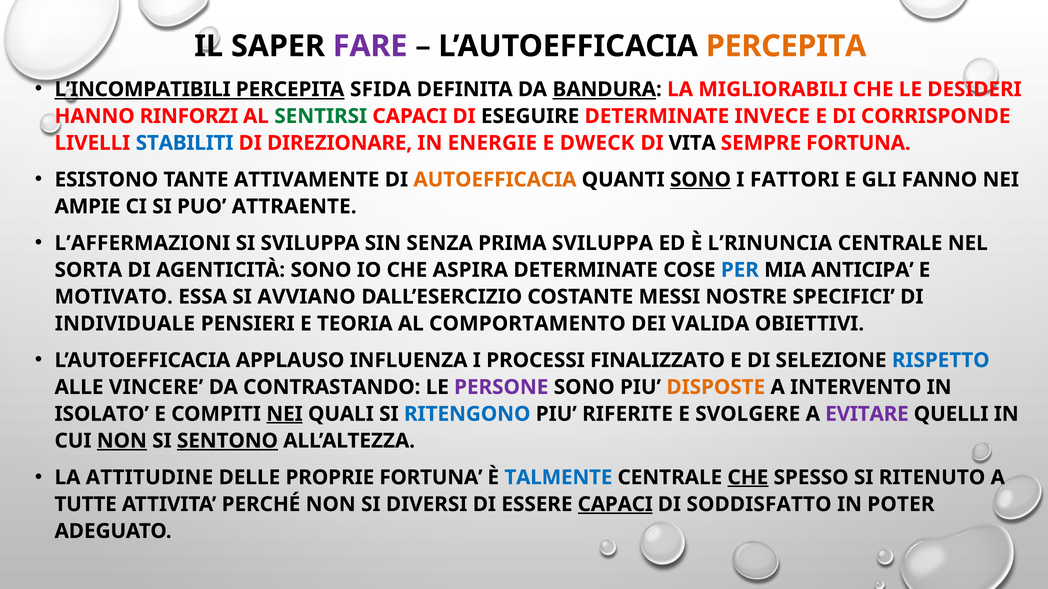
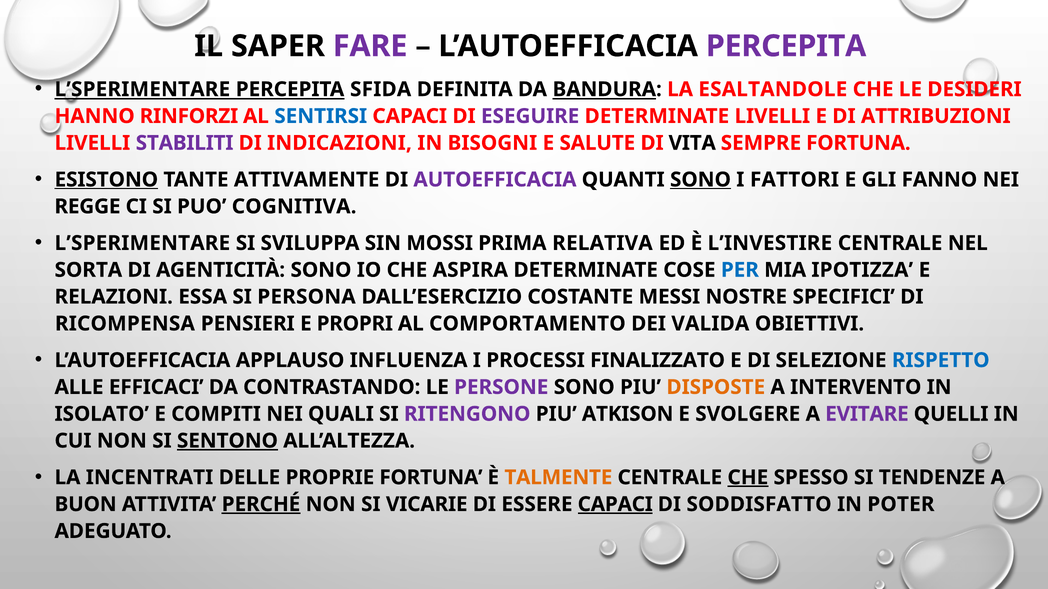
PERCEPITA at (786, 46) colour: orange -> purple
L’INCOMPATIBILI at (143, 89): L’INCOMPATIBILI -> L’SPERIMENTARE
MIGLIORABILI: MIGLIORABILI -> ESALTANDOLE
SENTIRSI colour: green -> blue
ESEGUIRE colour: black -> purple
DETERMINATE INVECE: INVECE -> LIVELLI
CORRISPONDE: CORRISPONDE -> ATTRIBUZIONI
STABILITI colour: blue -> purple
DIREZIONARE: DIREZIONARE -> INDICAZIONI
ENERGIE: ENERGIE -> BISOGNI
DWECK: DWECK -> SALUTE
ESISTONO underline: none -> present
AUTOEFFICACIA colour: orange -> purple
AMPIE: AMPIE -> REGGE
ATTRAENTE: ATTRAENTE -> COGNITIVA
L’AFFERMAZIONI at (142, 243): L’AFFERMAZIONI -> L’SPERIMENTARE
SENZA: SENZA -> MOSSI
PRIMA SVILUPPA: SVILUPPA -> RELATIVA
L’RINUNCIA: L’RINUNCIA -> L’INVESTIRE
ANTICIPA: ANTICIPA -> IPOTIZZA
MOTIVATO: MOTIVATO -> RELAZIONI
AVVIANO: AVVIANO -> PERSONA
INDIVIDUALE: INDIVIDUALE -> RICOMPENSA
TEORIA: TEORIA -> PROPRI
VINCERE: VINCERE -> EFFICACI
NEI at (285, 414) underline: present -> none
RITENGONO colour: blue -> purple
RIFERITE: RIFERITE -> ATKISON
NON at (122, 441) underline: present -> none
ATTITUDINE: ATTITUDINE -> INCENTRATI
TALMENTE colour: blue -> orange
RITENUTO: RITENUTO -> TENDENZE
TUTTE: TUTTE -> BUON
PERCHÉ underline: none -> present
DIVERSI: DIVERSI -> VICARIE
